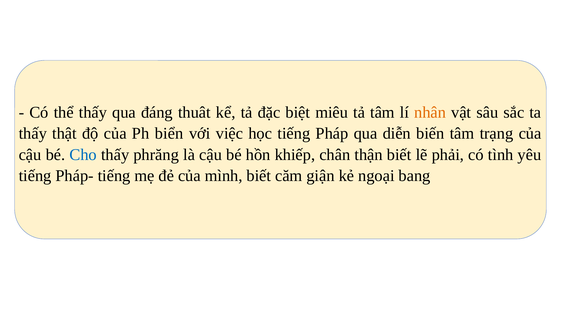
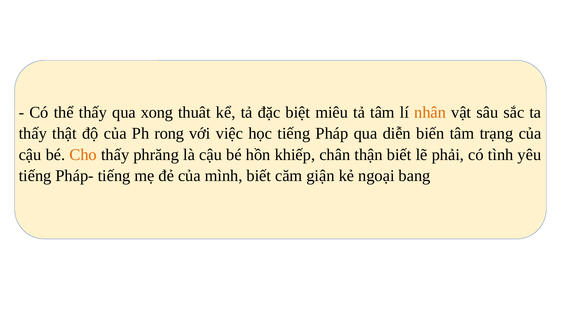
đáng: đáng -> xong
biển: biển -> rong
Cho colour: blue -> orange
